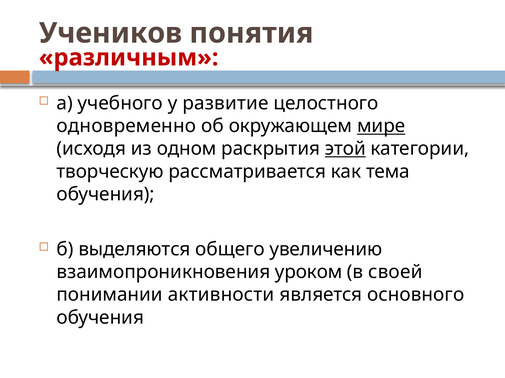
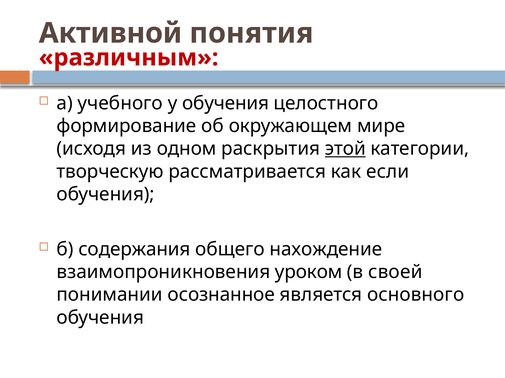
Учеников: Учеников -> Активной
у развитие: развитие -> обучения
одновременно: одновременно -> формирование
мире underline: present -> none
тема: тема -> если
выделяются: выделяются -> содержания
увеличению: увеличению -> нахождение
активности: активности -> осознанное
